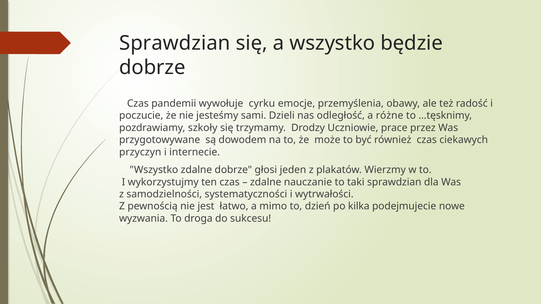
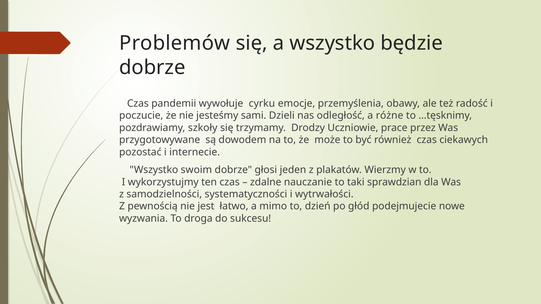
Sprawdzian at (175, 43): Sprawdzian -> Problemów
przyczyn: przyczyn -> pozostać
Wszystko zdalne: zdalne -> swoim
kilka: kilka -> głód
